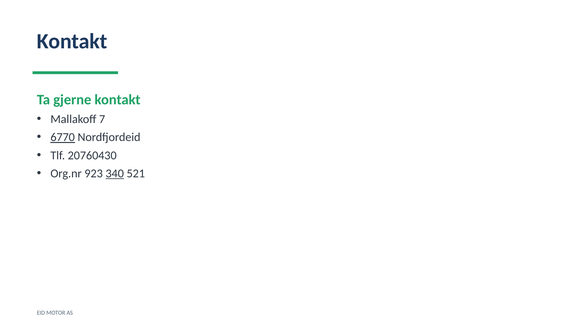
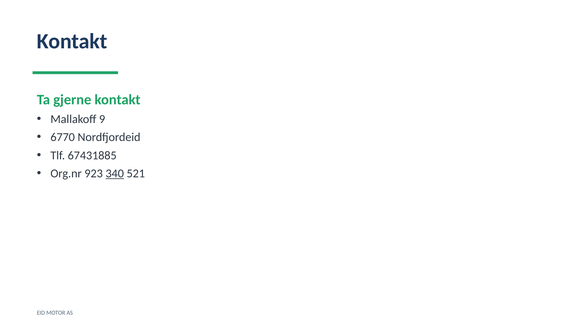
7: 7 -> 9
6770 underline: present -> none
20760430: 20760430 -> 67431885
